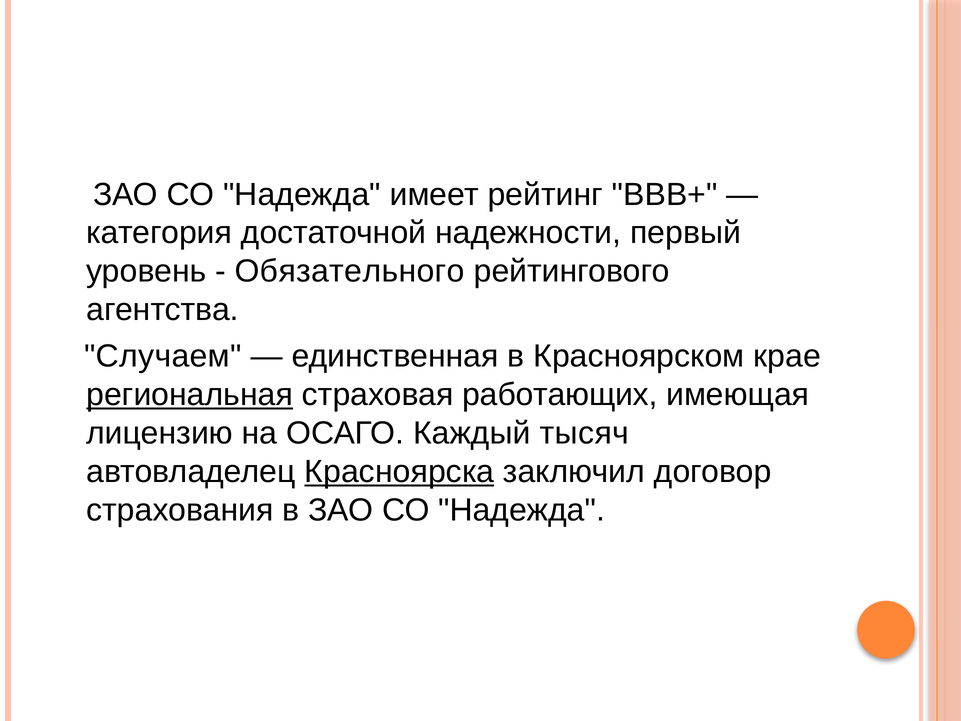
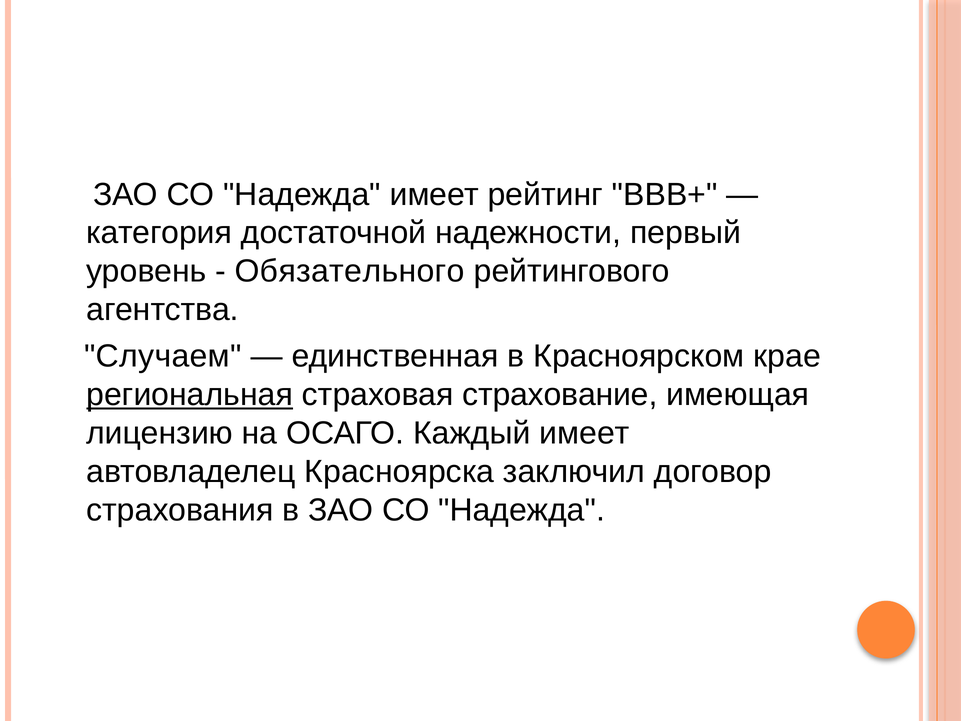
работающих: работающих -> страхование
Каждый тысяч: тысяч -> имеет
Красноярска underline: present -> none
